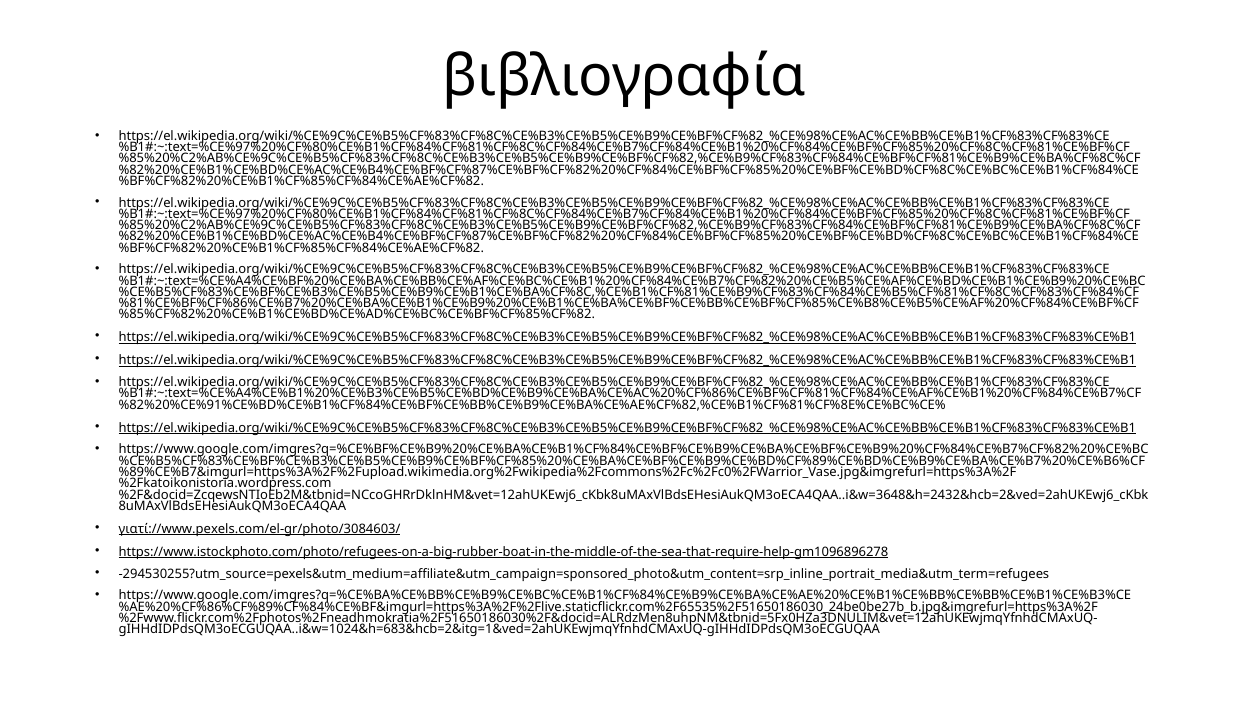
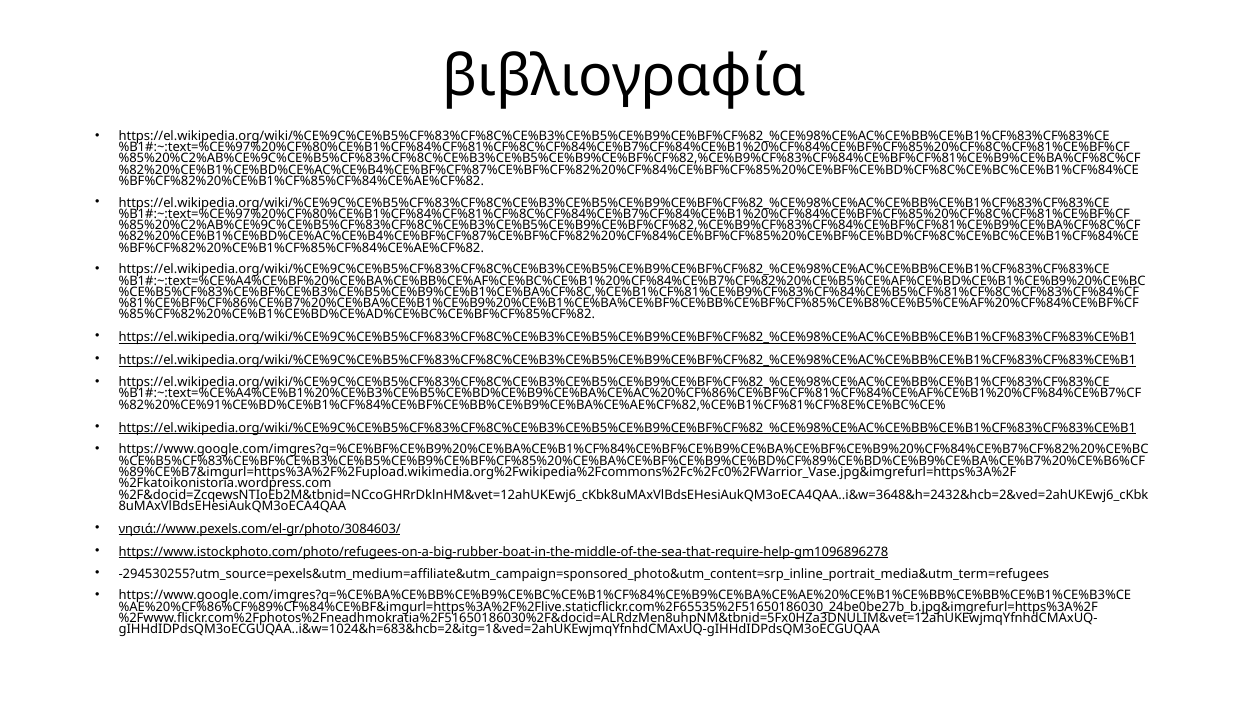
γιατί://www.pexels.com/el-gr/photo/3084603/: γιατί://www.pexels.com/el-gr/photo/3084603/ -> νησιά://www.pexels.com/el-gr/photo/3084603/
